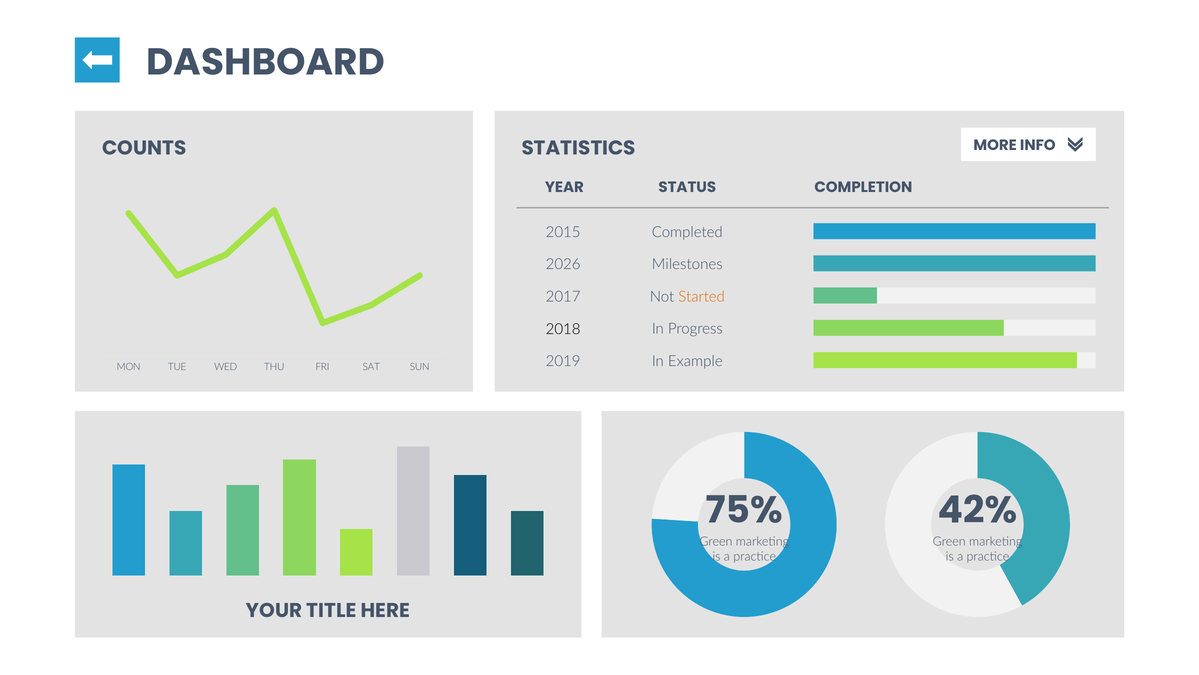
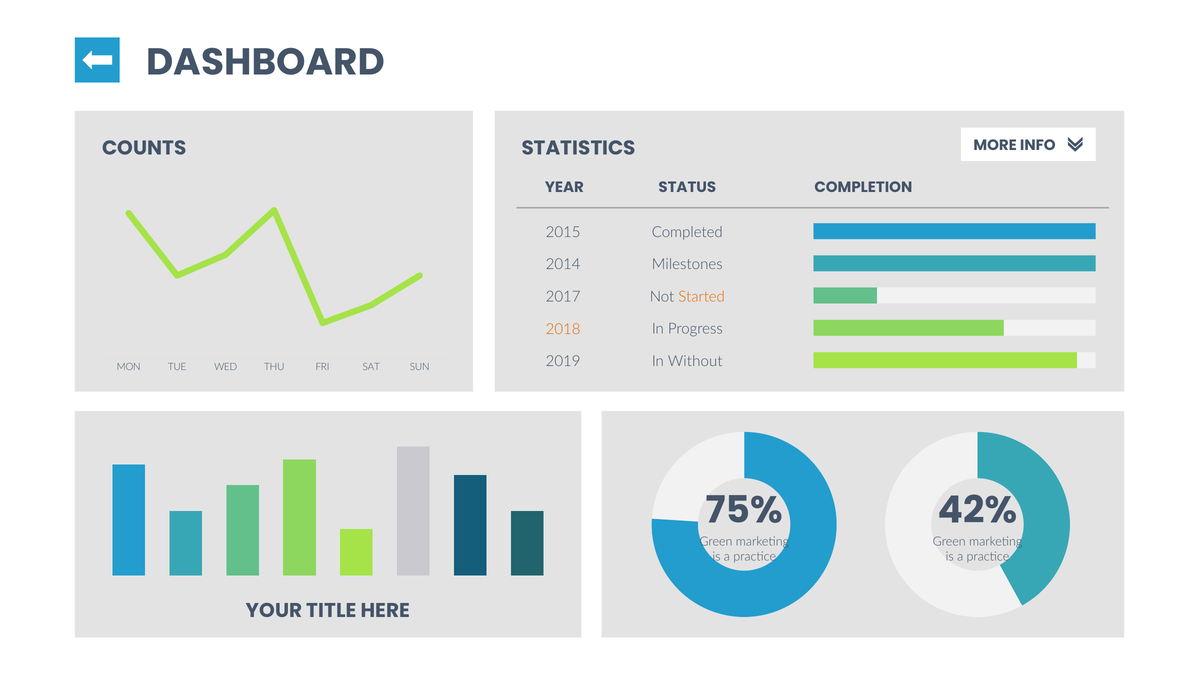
2026: 2026 -> 2014
2018 colour: black -> orange
Example: Example -> Without
